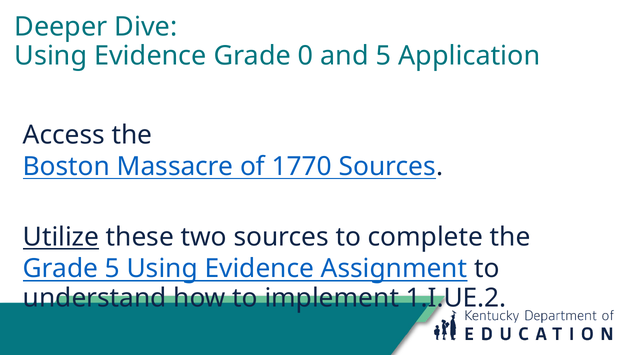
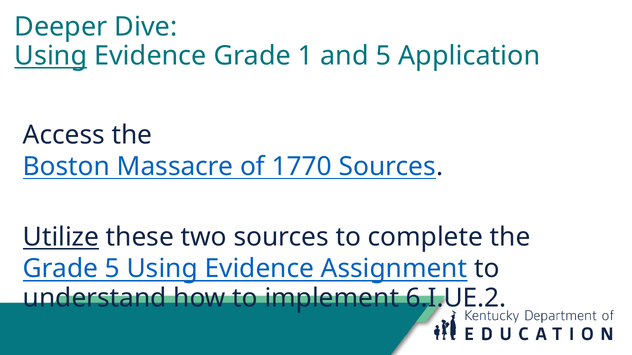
Using at (51, 56) underline: none -> present
0: 0 -> 1
1.I.UE.2: 1.I.UE.2 -> 6.I.UE.2
